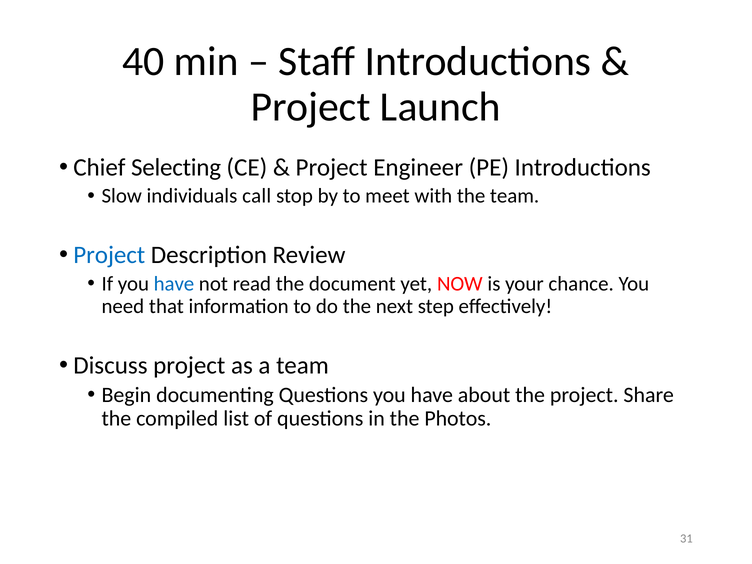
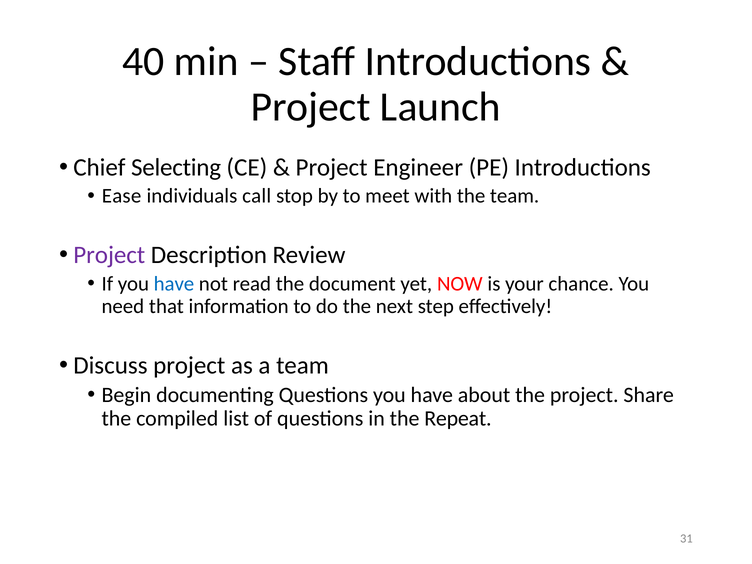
Slow: Slow -> Ease
Project at (109, 255) colour: blue -> purple
Photos: Photos -> Repeat
